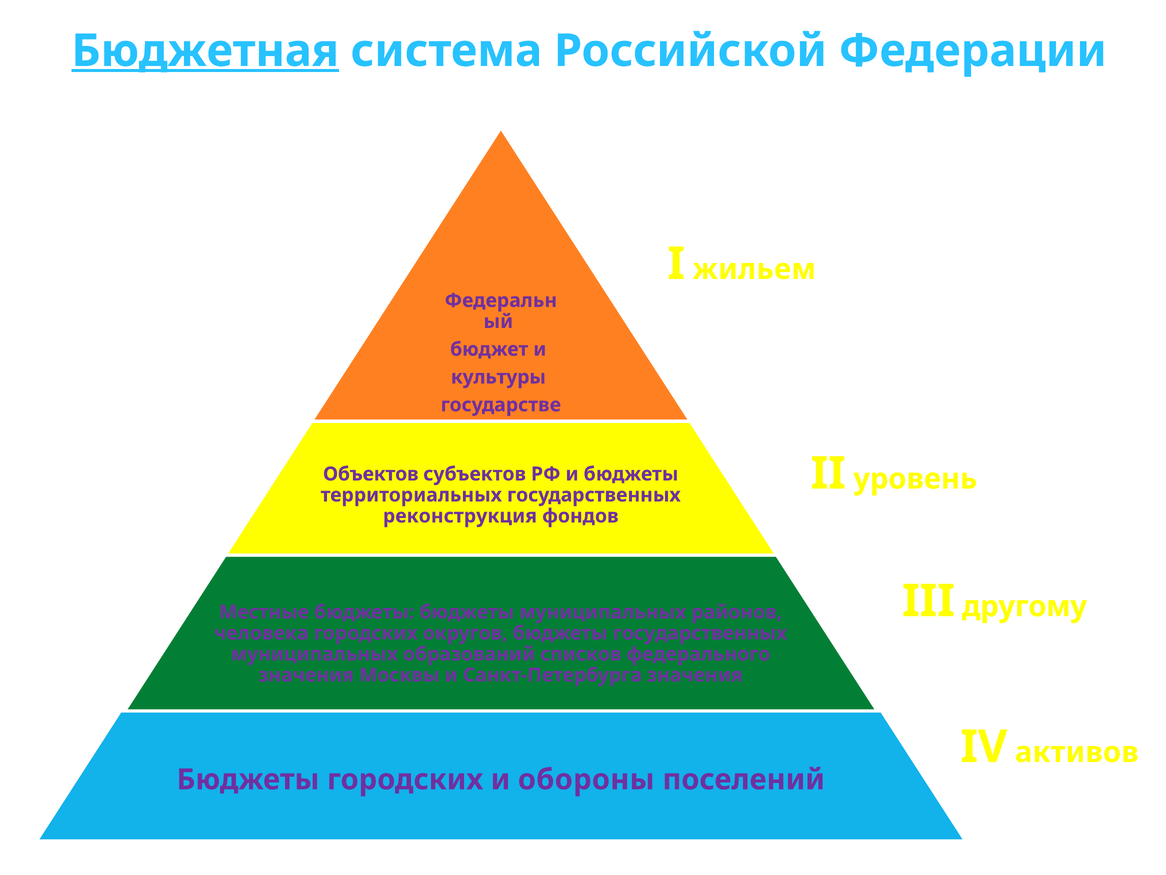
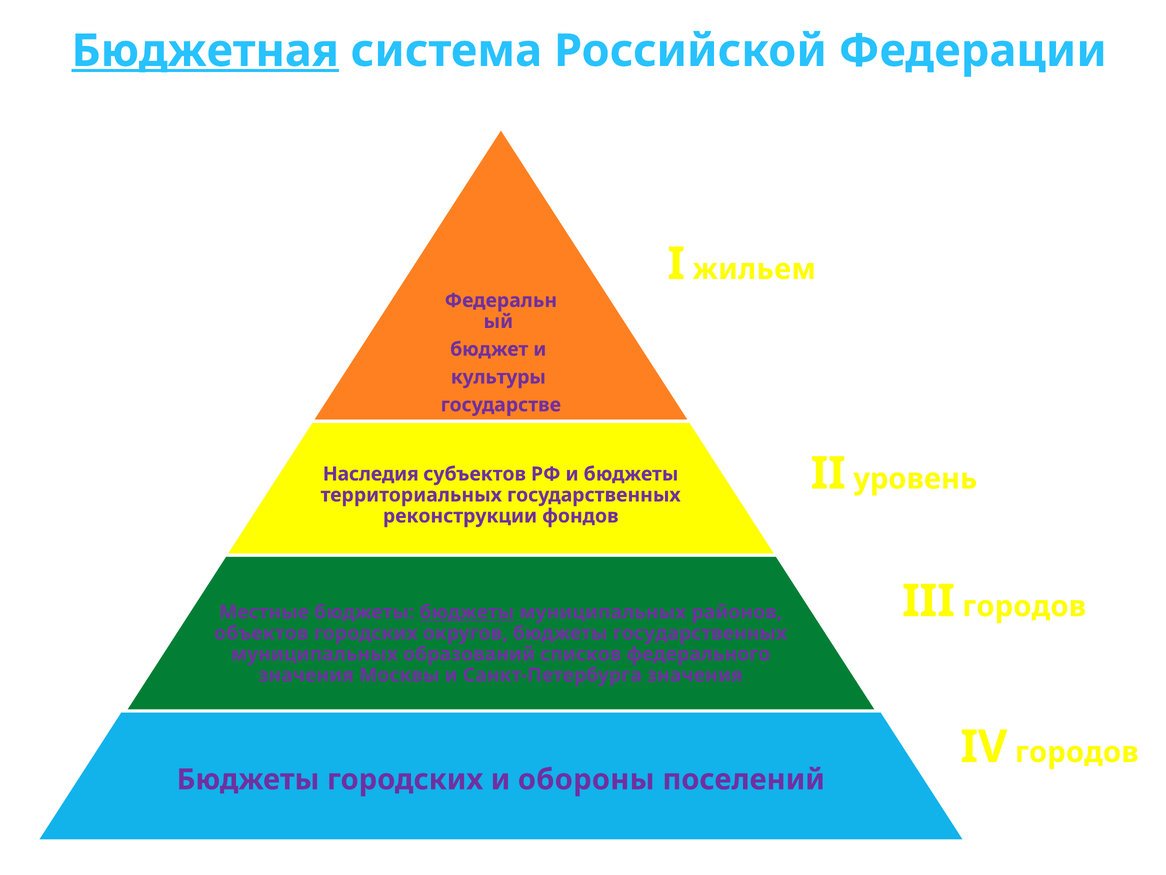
Объектов: Объектов -> Наследия
реконструкция: реконструкция -> реконструкции
III другому: другому -> городов
бюджеты at (467, 612) underline: none -> present
человека: человека -> объектов
активов at (1077, 752): активов -> городов
